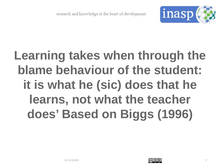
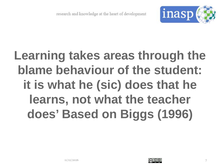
when: when -> areas
